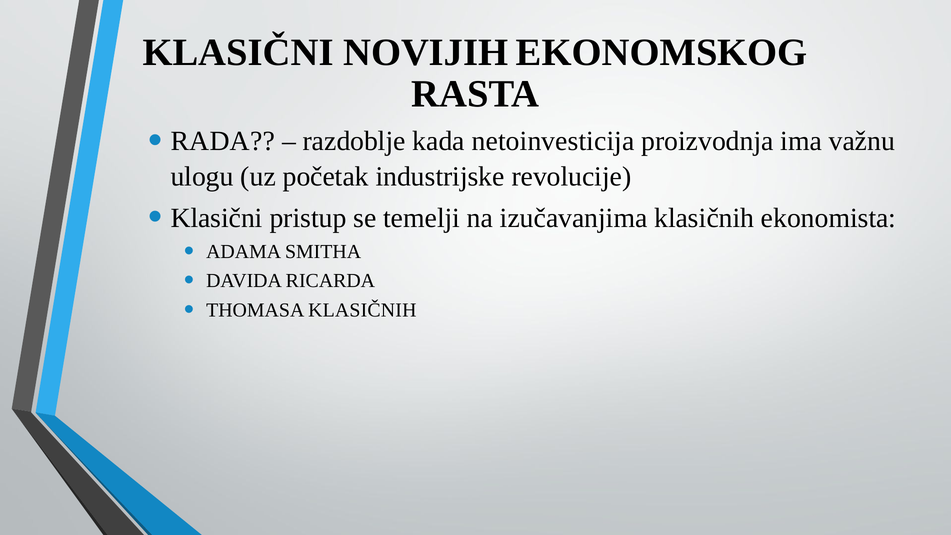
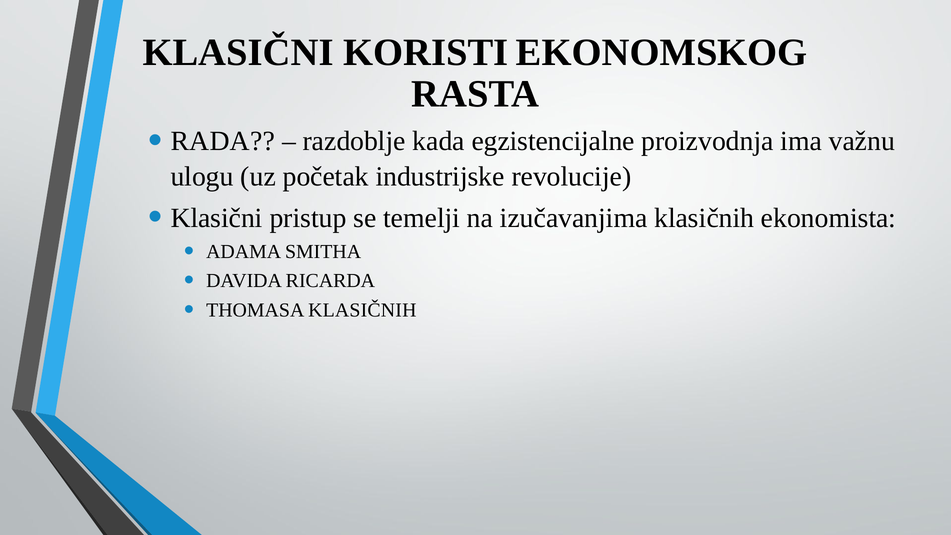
NOVIJIH: NOVIJIH -> KORISTI
netoinvesticija: netoinvesticija -> egzistencijalne
